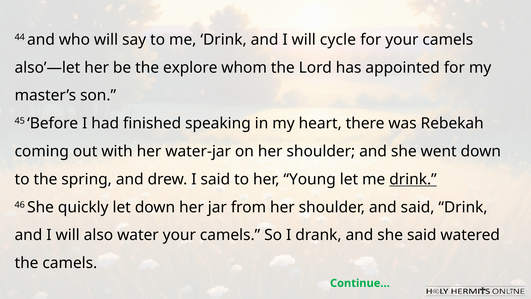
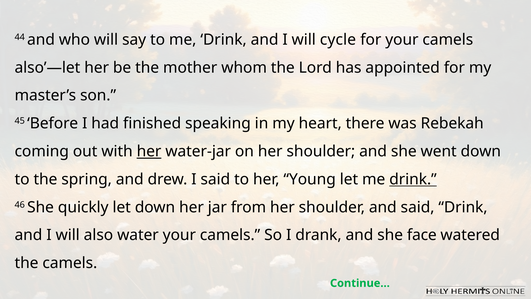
explore: explore -> mother
her at (149, 151) underline: none -> present
she said: said -> face
